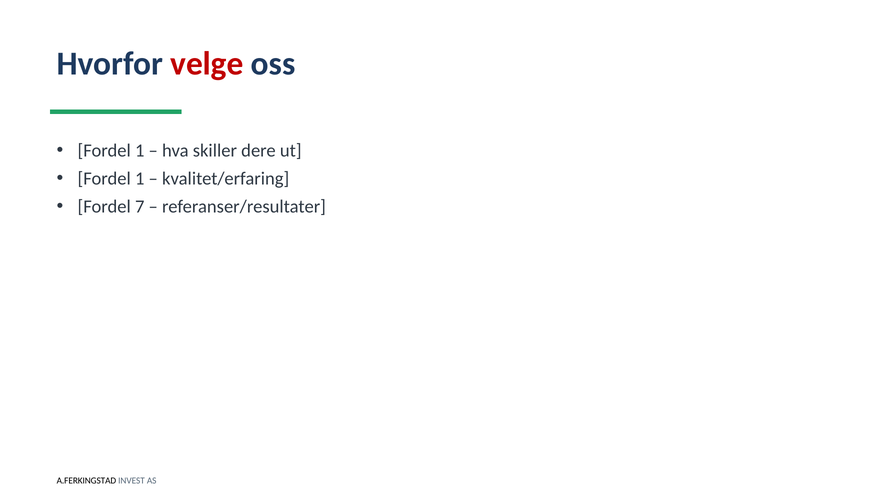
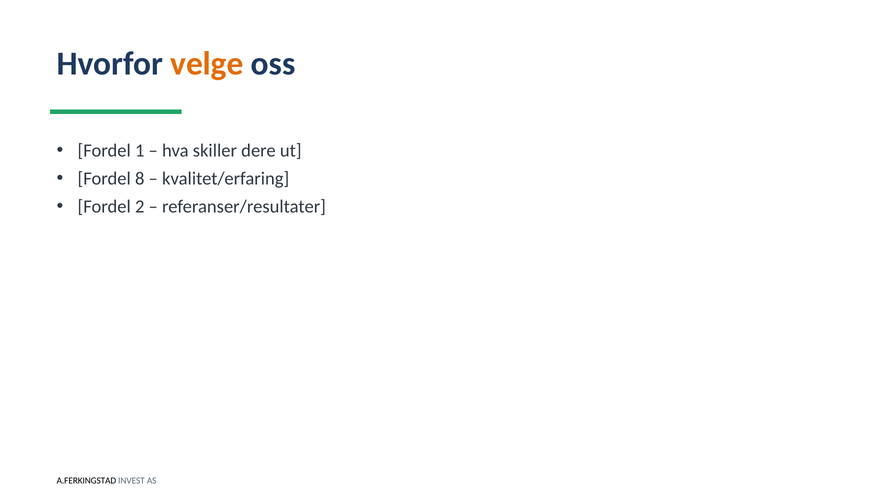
velge colour: red -> orange
1 at (140, 179): 1 -> 8
7: 7 -> 2
